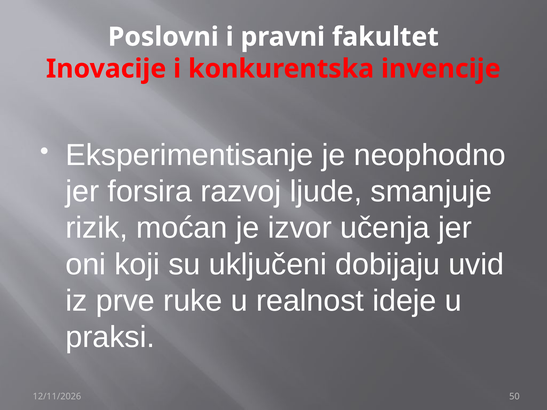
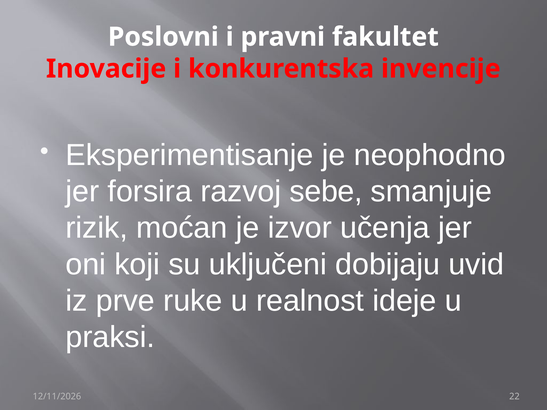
ljude: ljude -> sebe
50: 50 -> 22
